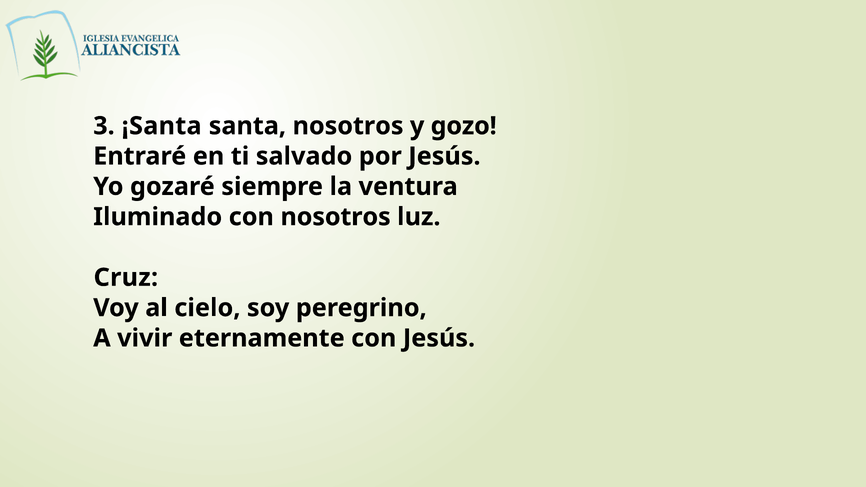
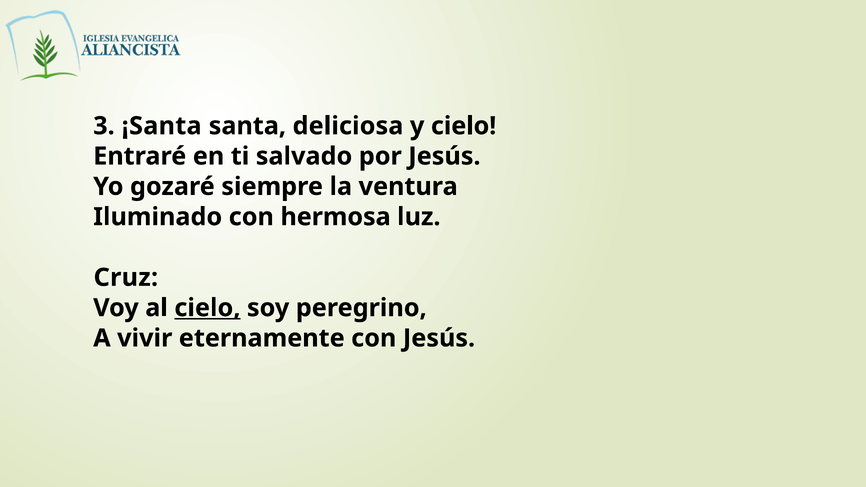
santa nosotros: nosotros -> deliciosa
y gozo: gozo -> cielo
con nosotros: nosotros -> hermosa
cielo at (207, 308) underline: none -> present
